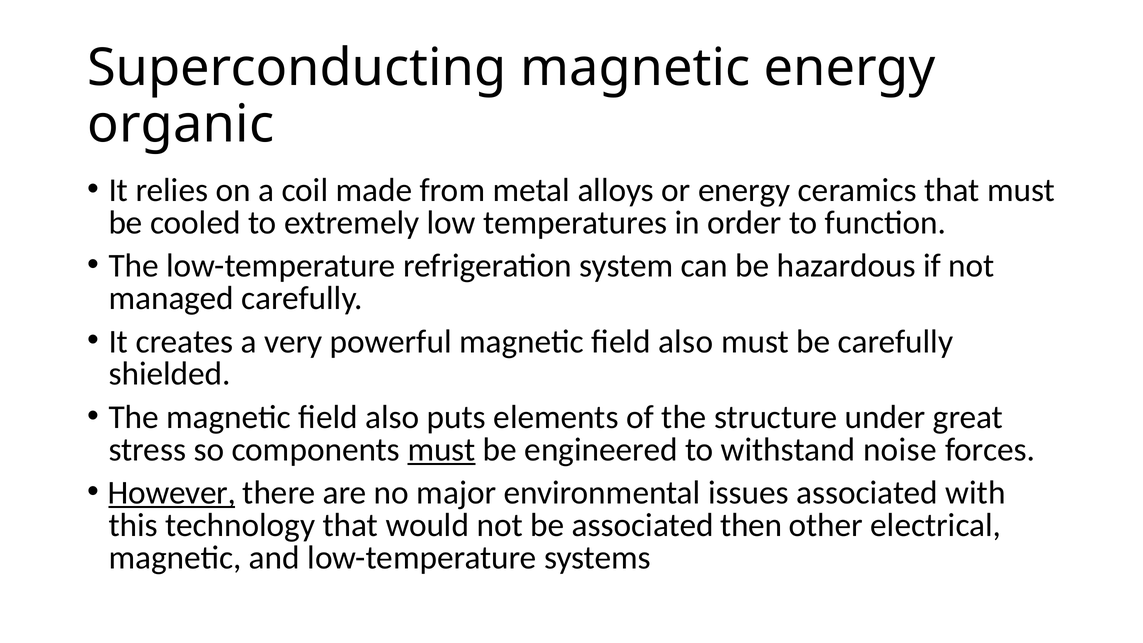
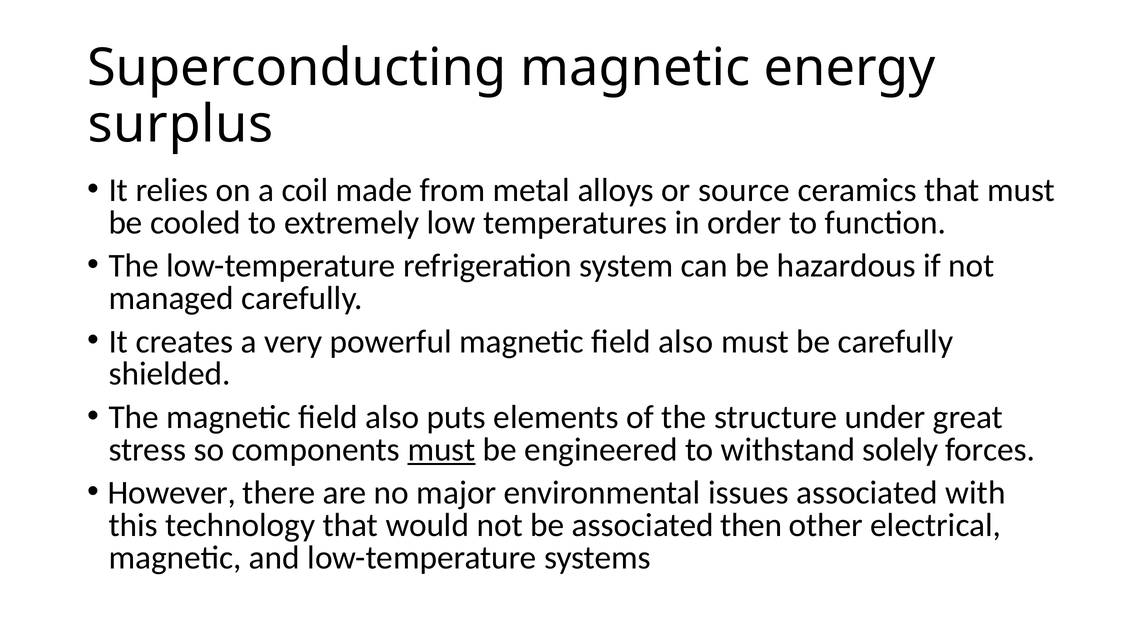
organic: organic -> surplus
or energy: energy -> source
noise: noise -> solely
However underline: present -> none
